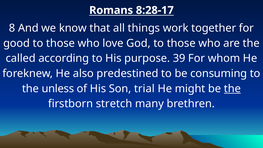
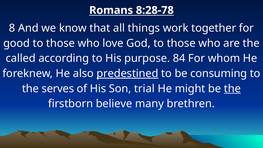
8:28-17: 8:28-17 -> 8:28-78
39: 39 -> 84
predestined underline: none -> present
unless: unless -> serves
stretch: stretch -> believe
